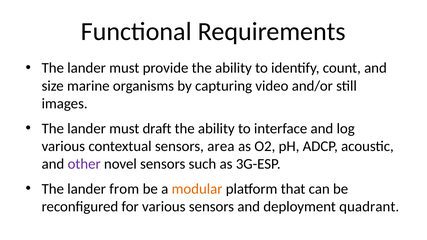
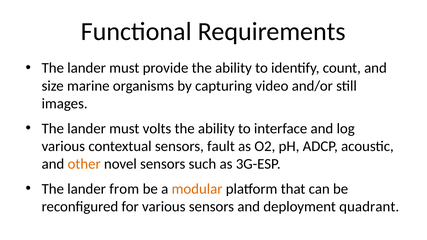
draft: draft -> volts
area: area -> fault
other colour: purple -> orange
